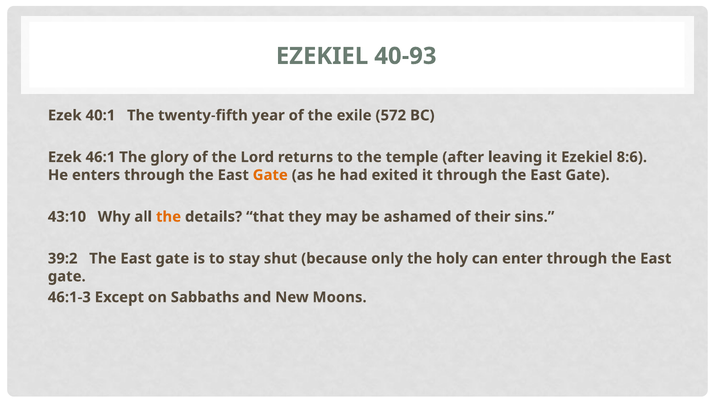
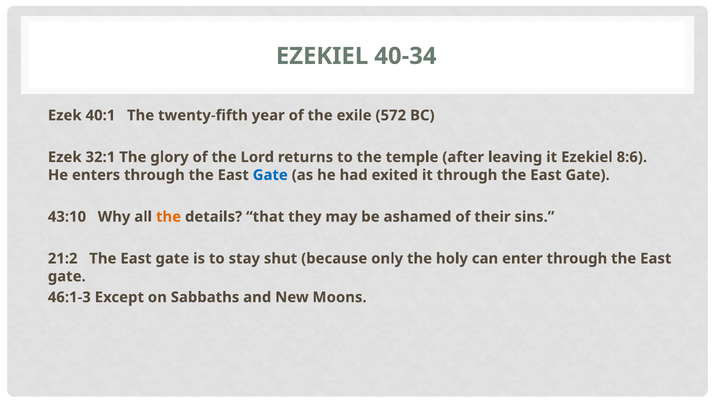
40-93: 40-93 -> 40-34
46:1: 46:1 -> 32:1
Gate at (270, 175) colour: orange -> blue
39:2: 39:2 -> 21:2
